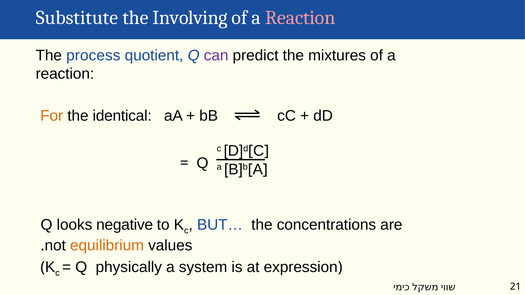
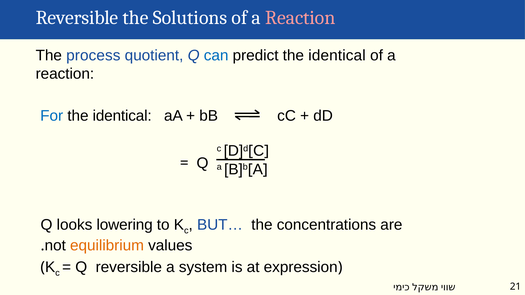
Substitute at (77, 18): Substitute -> Reversible
Involving: Involving -> Solutions
can colour: purple -> blue
predict the mixtures: mixtures -> identical
For colour: orange -> blue
negative: negative -> lowering
Q physically: physically -> reversible
